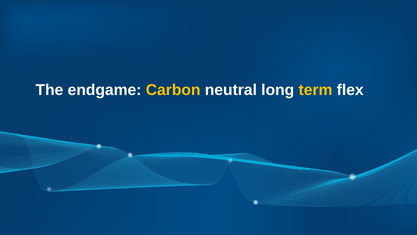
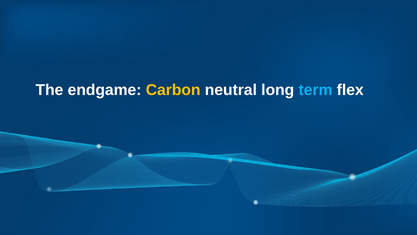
term colour: yellow -> light blue
